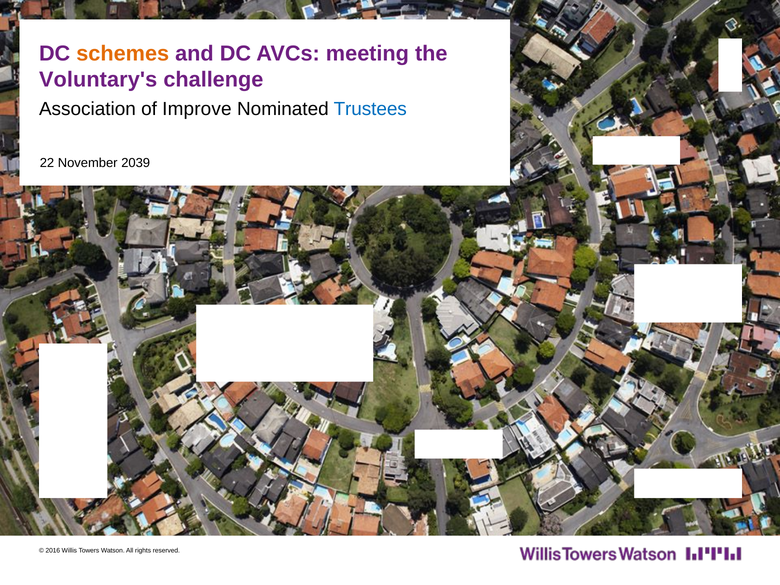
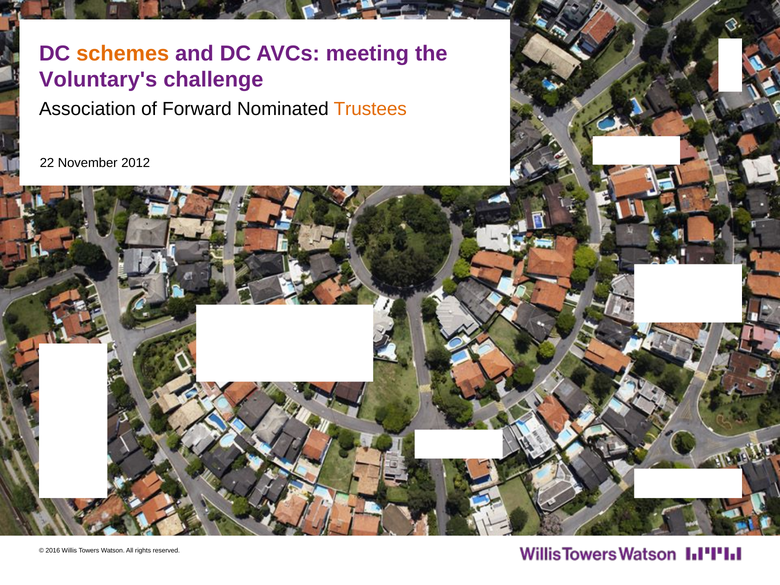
Improve: Improve -> Forward
Trustees colour: blue -> orange
2039: 2039 -> 2012
